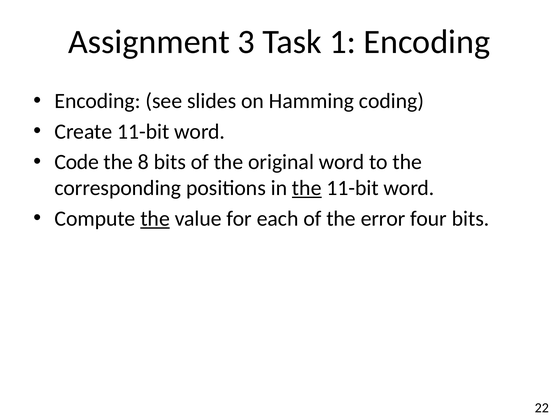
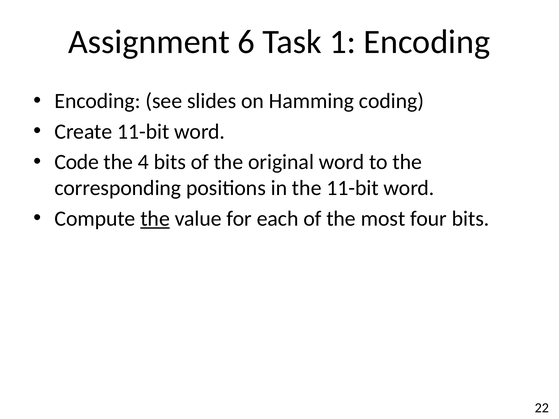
3: 3 -> 6
8: 8 -> 4
the at (307, 188) underline: present -> none
error: error -> most
